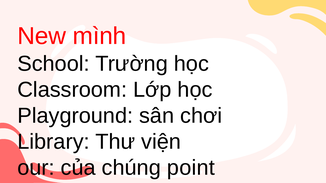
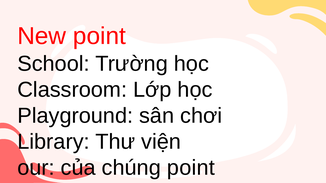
New mình: mình -> point
